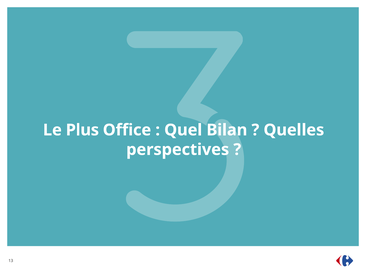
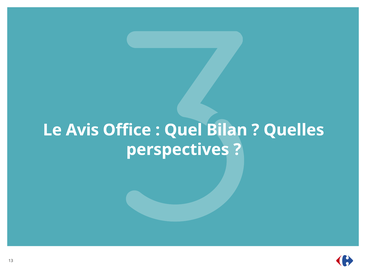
Plus: Plus -> Avis
